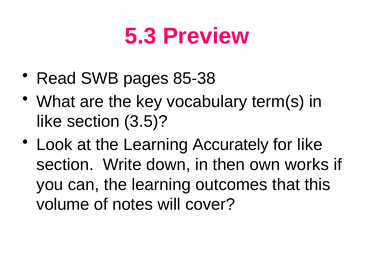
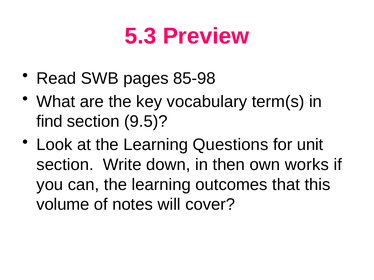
85-38: 85-38 -> 85-98
like at (49, 122): like -> find
3.5: 3.5 -> 9.5
Accurately: Accurately -> Questions
for like: like -> unit
